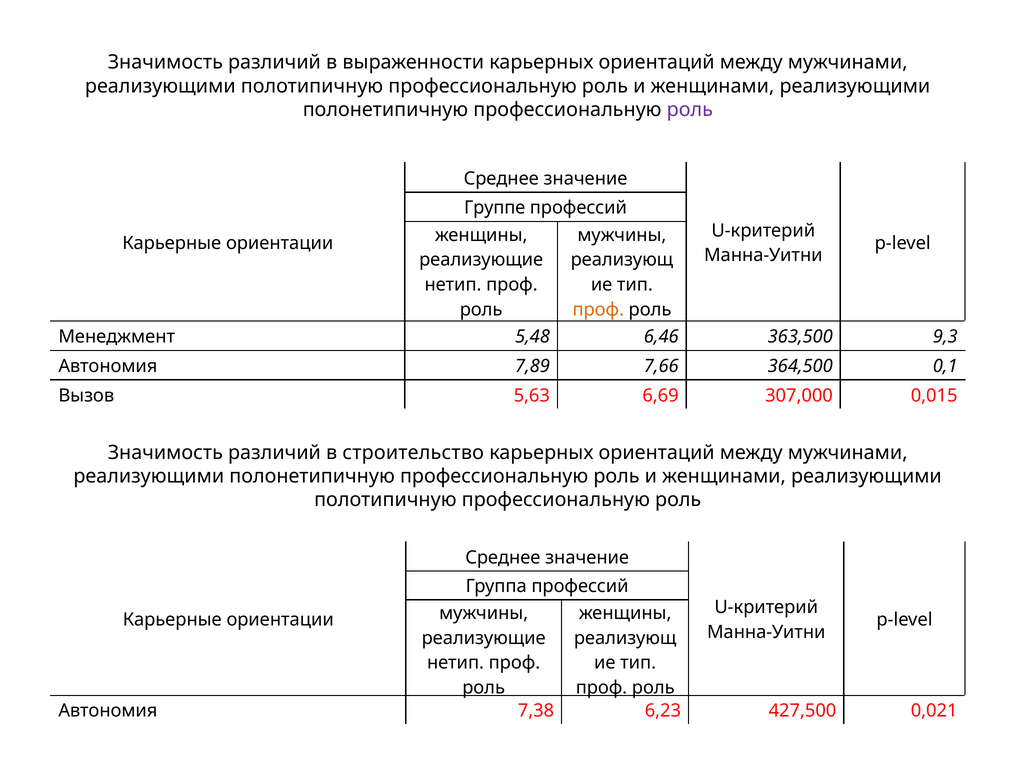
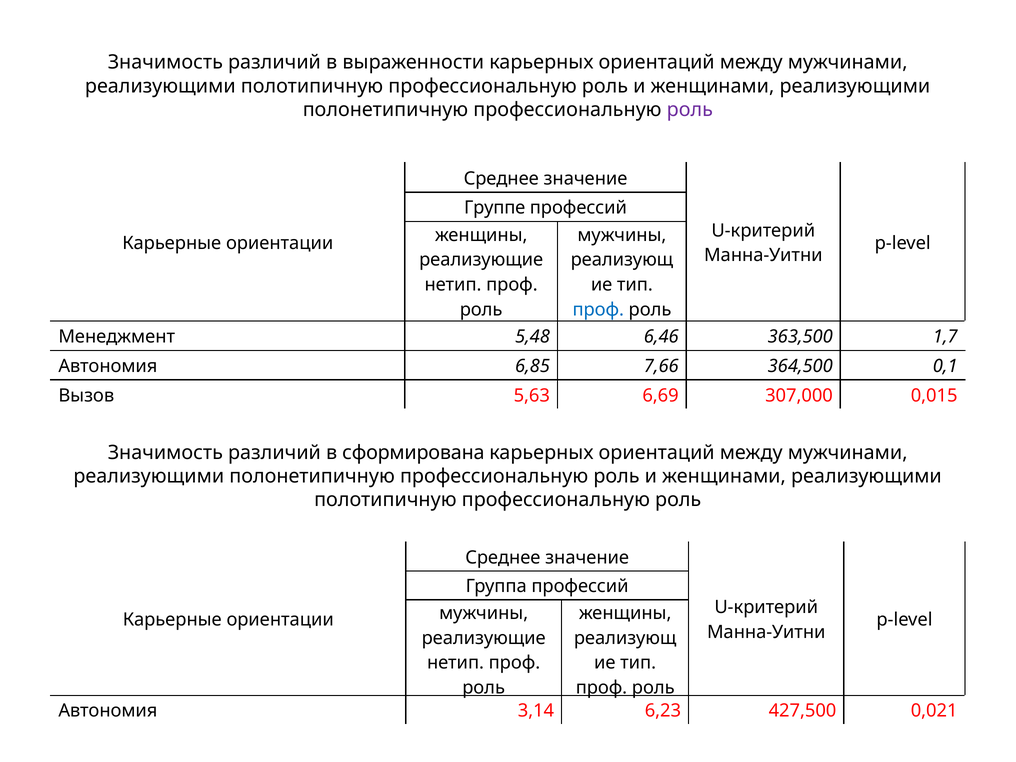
проф at (598, 310) colour: orange -> blue
9,3: 9,3 -> 1,7
7,89: 7,89 -> 6,85
строительство: строительство -> сформирована
7,38: 7,38 -> 3,14
